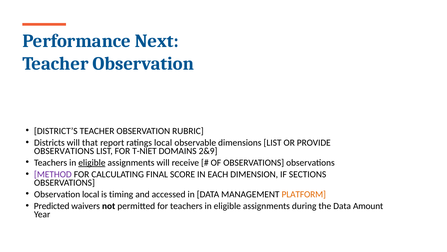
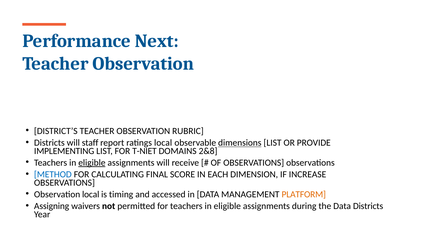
that: that -> staff
dimensions underline: none -> present
OBSERVATIONS at (64, 151): OBSERVATIONS -> IMPLEMENTING
2&9: 2&9 -> 2&8
METHOD colour: purple -> blue
SECTIONS: SECTIONS -> INCREASE
Predicted: Predicted -> Assigning
Data Amount: Amount -> Districts
